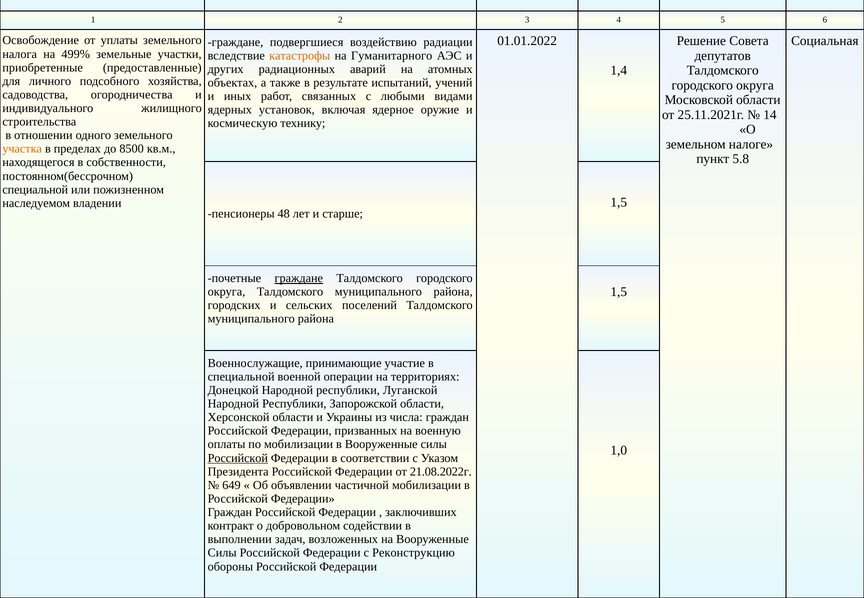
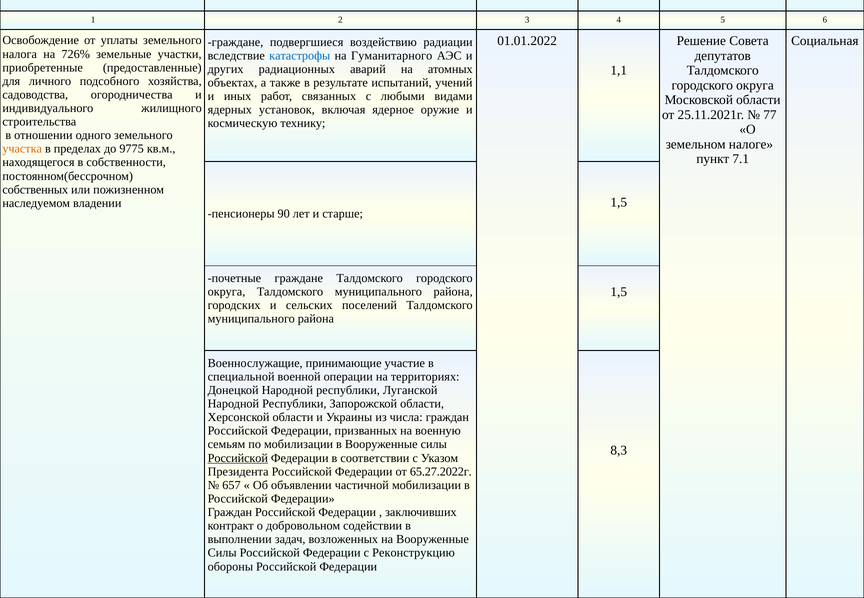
499%: 499% -> 726%
катастрофы colour: orange -> blue
1,4: 1,4 -> 1,1
14: 14 -> 77
8500: 8500 -> 9775
5.8: 5.8 -> 7.1
специальной at (35, 190): специальной -> собственных
48: 48 -> 90
граждане at (299, 278) underline: present -> none
оплаты: оплаты -> семьям
1,0: 1,0 -> 8,3
21.08.2022г: 21.08.2022г -> 65.27.2022г
649: 649 -> 657
